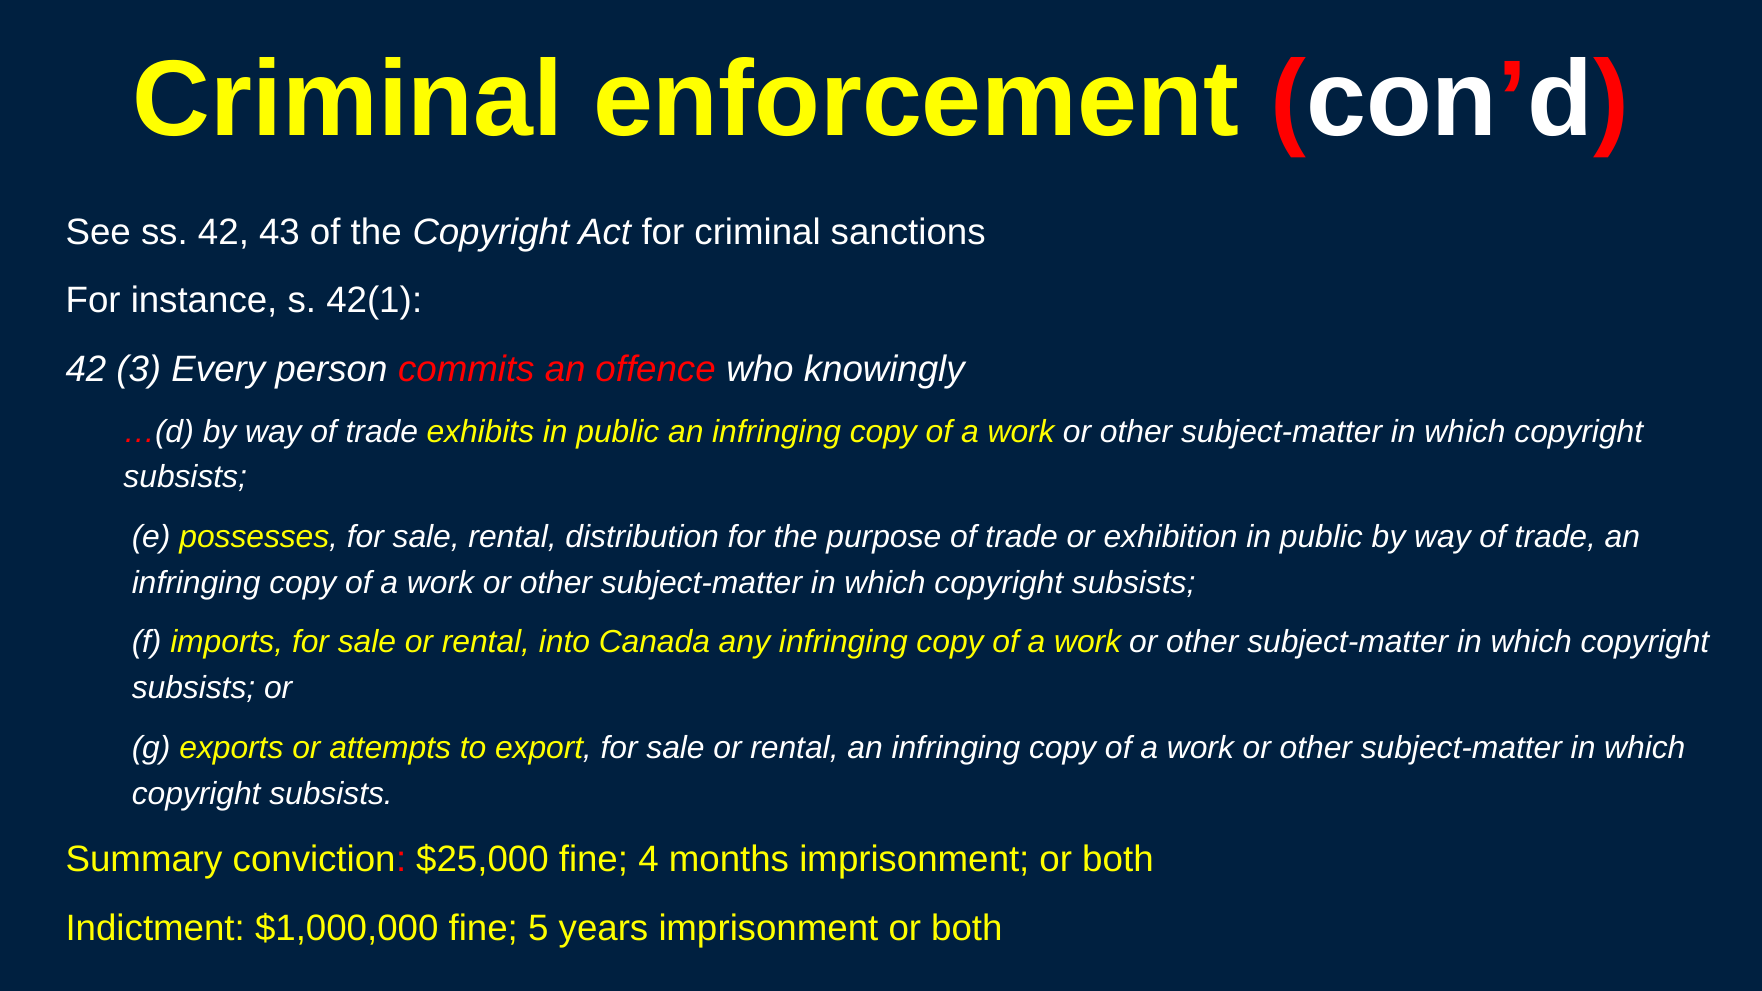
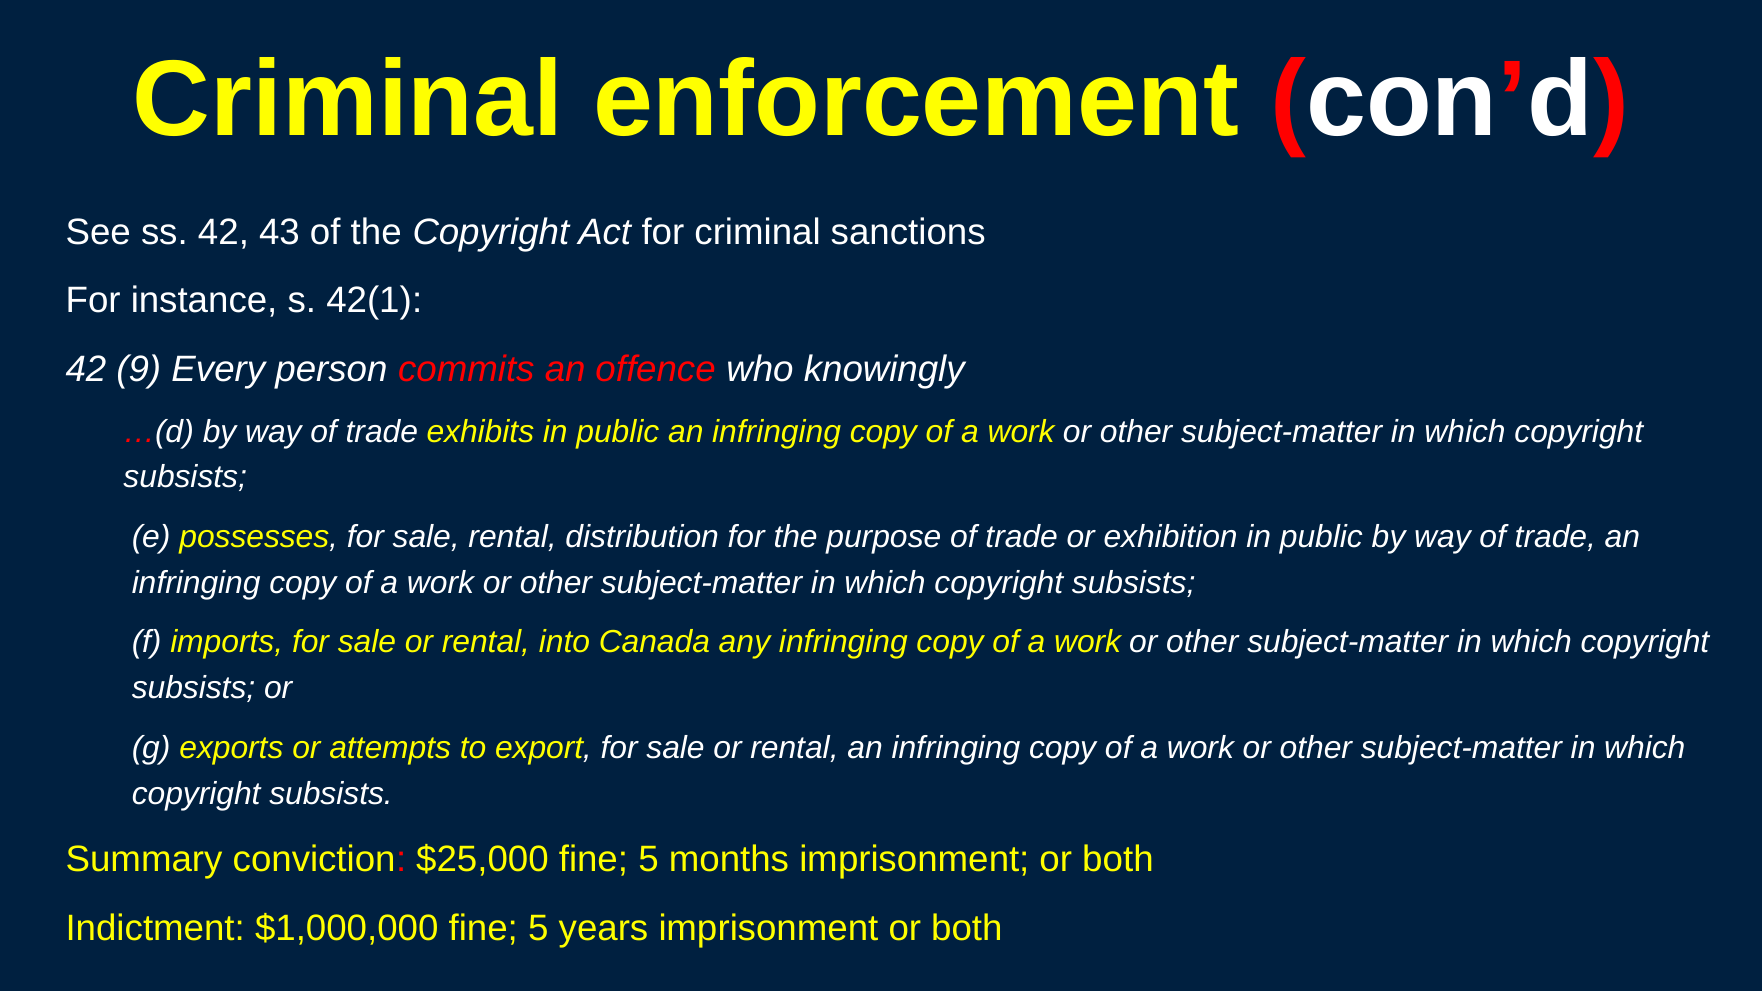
3: 3 -> 9
$25,000 fine 4: 4 -> 5
